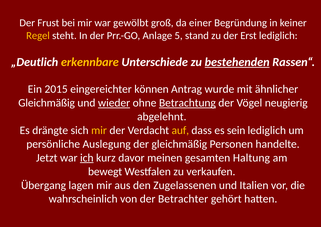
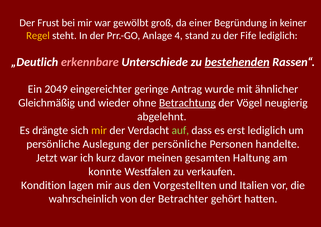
5: 5 -> 4
Erst: Erst -> Fife
erkennbare colour: yellow -> pink
2015: 2015 -> 2049
können: können -> geringe
wieder underline: present -> none
auf colour: yellow -> light green
sein: sein -> erst
der gleichmäßig: gleichmäßig -> persönliche
ich underline: present -> none
bewegt: bewegt -> konnte
Übergang: Übergang -> Kondition
Zugelassenen: Zugelassenen -> Vorgestellten
